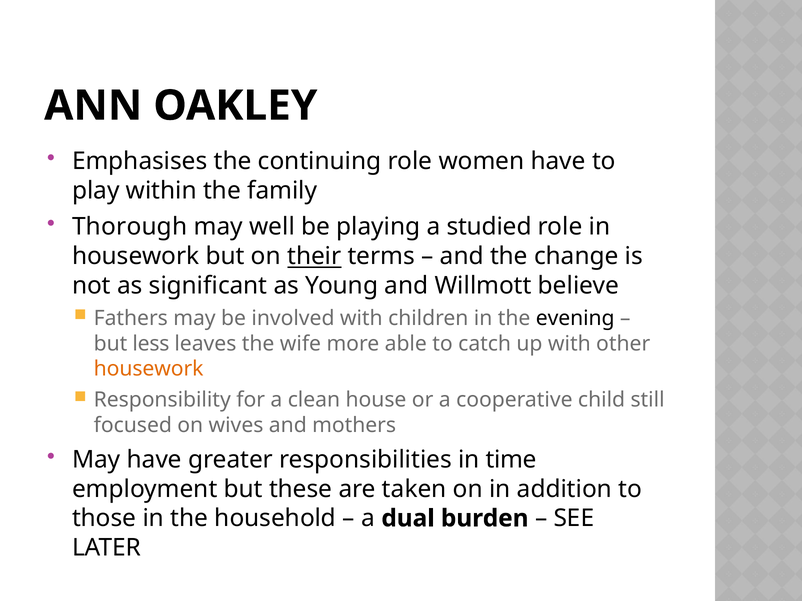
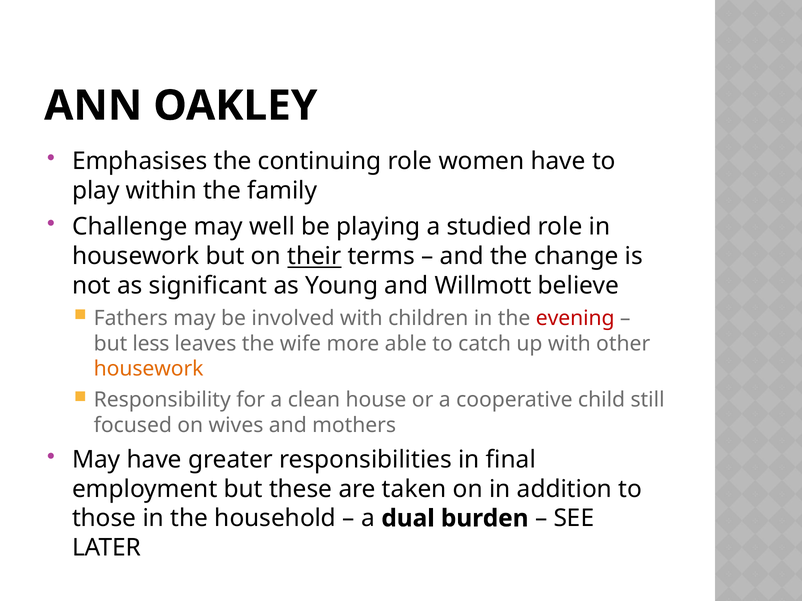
Thorough: Thorough -> Challenge
evening colour: black -> red
time: time -> final
